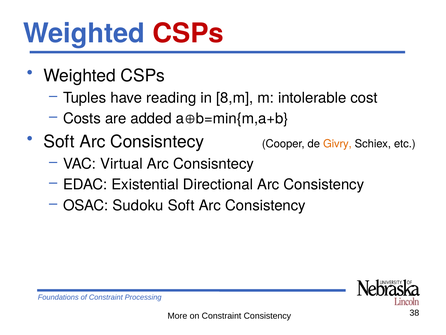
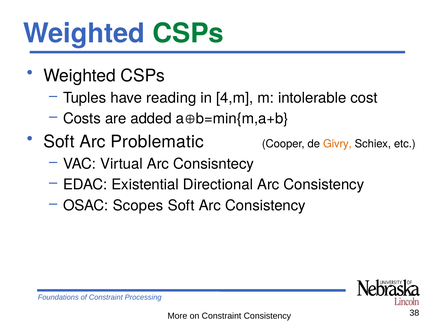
CSPs at (188, 33) colour: red -> green
8,m: 8,m -> 4,m
Soft Arc Consisntecy: Consisntecy -> Problematic
Sudoku: Sudoku -> Scopes
